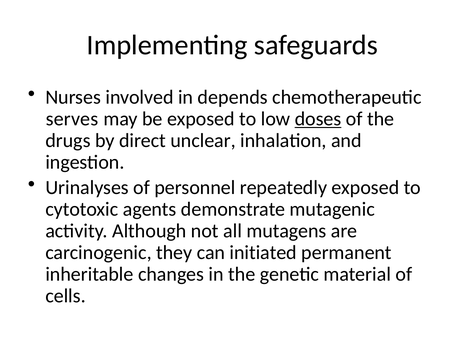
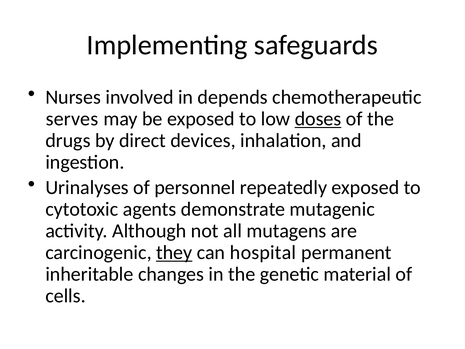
unclear: unclear -> devices
they underline: none -> present
initiated: initiated -> hospital
